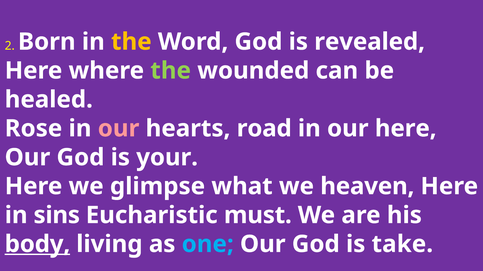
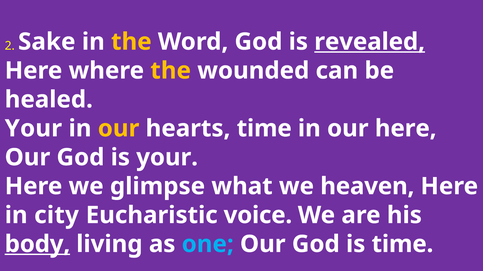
Born: Born -> Sake
revealed underline: none -> present
the at (171, 71) colour: light green -> yellow
Rose at (33, 129): Rose -> Your
our at (119, 129) colour: pink -> yellow
hearts road: road -> time
sins: sins -> city
must: must -> voice
is take: take -> time
